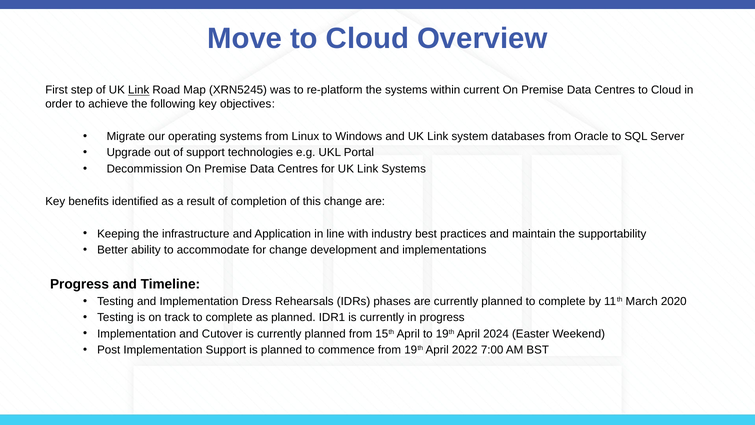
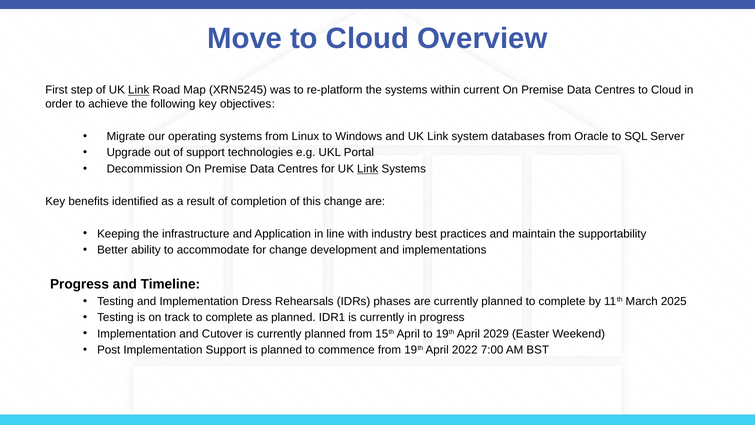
Link at (368, 169) underline: none -> present
2020: 2020 -> 2025
2024: 2024 -> 2029
